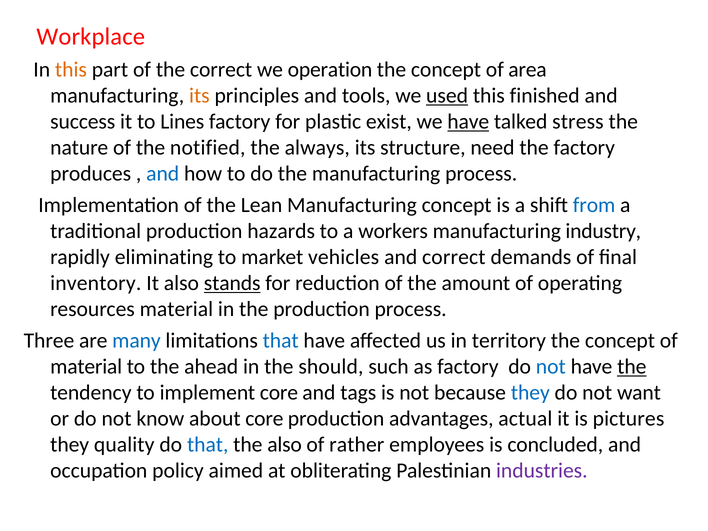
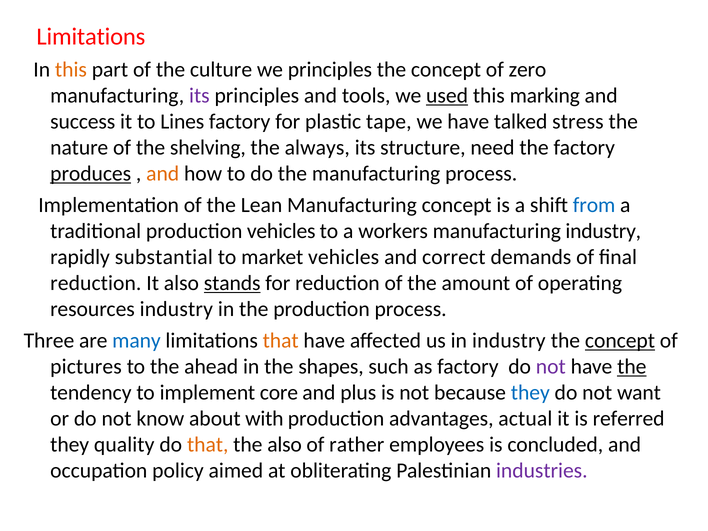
Workplace at (91, 37): Workplace -> Limitations
the correct: correct -> culture
we operation: operation -> principles
area: area -> zero
its at (199, 96) colour: orange -> purple
finished: finished -> marking
exist: exist -> tape
have at (468, 122) underline: present -> none
notified: notified -> shelving
produces underline: none -> present
and at (163, 174) colour: blue -> orange
production hazards: hazards -> vehicles
eliminating: eliminating -> substantial
inventory at (96, 283): inventory -> reduction
resources material: material -> industry
that at (281, 341) colour: blue -> orange
in territory: territory -> industry
concept at (620, 341) underline: none -> present
material at (86, 367): material -> pictures
should: should -> shapes
not at (551, 367) colour: blue -> purple
tags: tags -> plus
about core: core -> with
pictures: pictures -> referred
that at (208, 445) colour: blue -> orange
